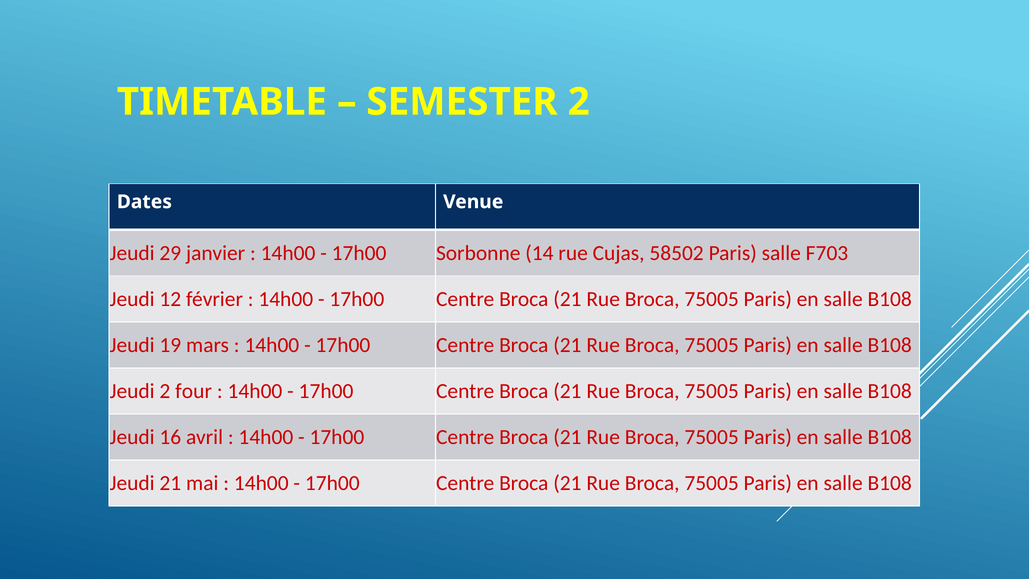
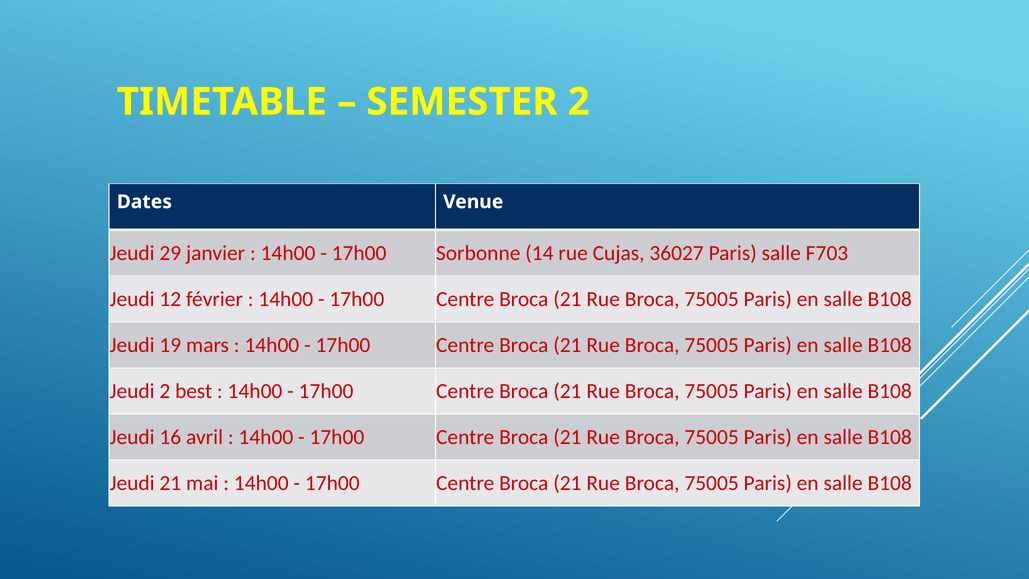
58502: 58502 -> 36027
four: four -> best
